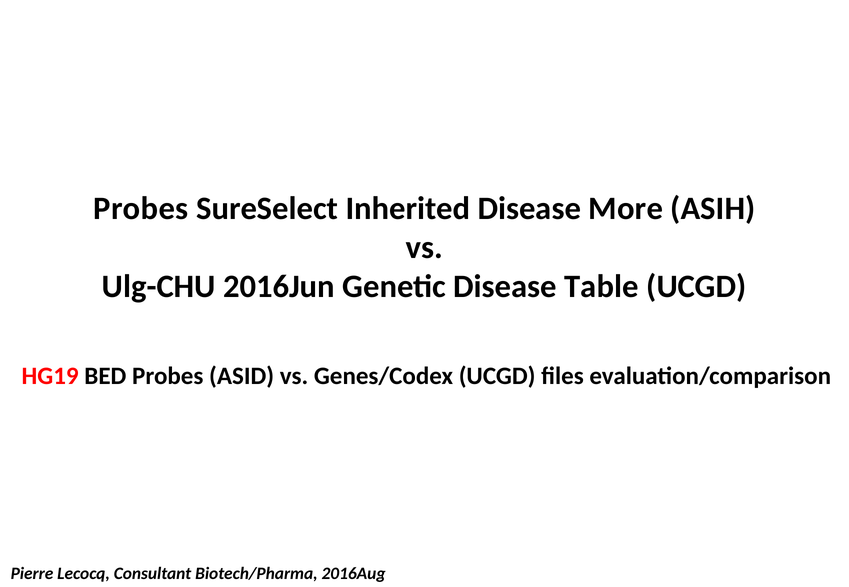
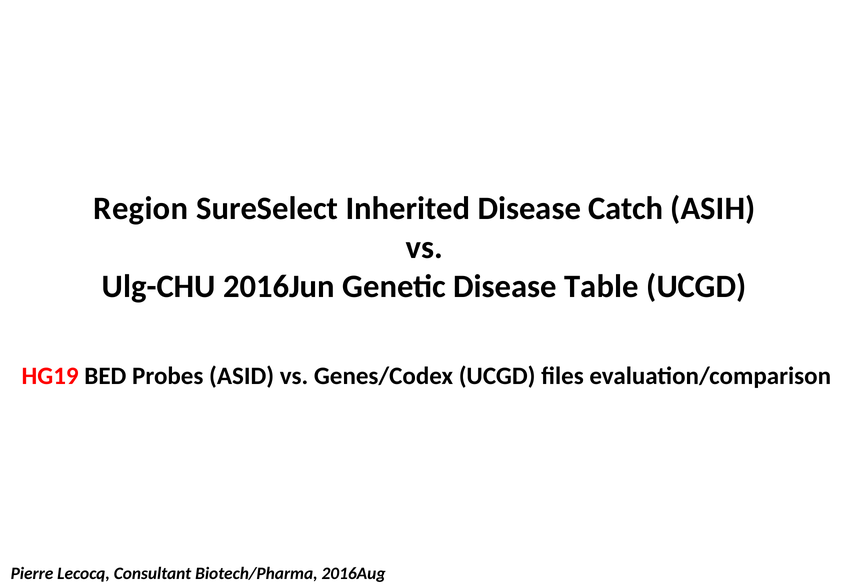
Probes at (141, 209): Probes -> Region
More: More -> Catch
